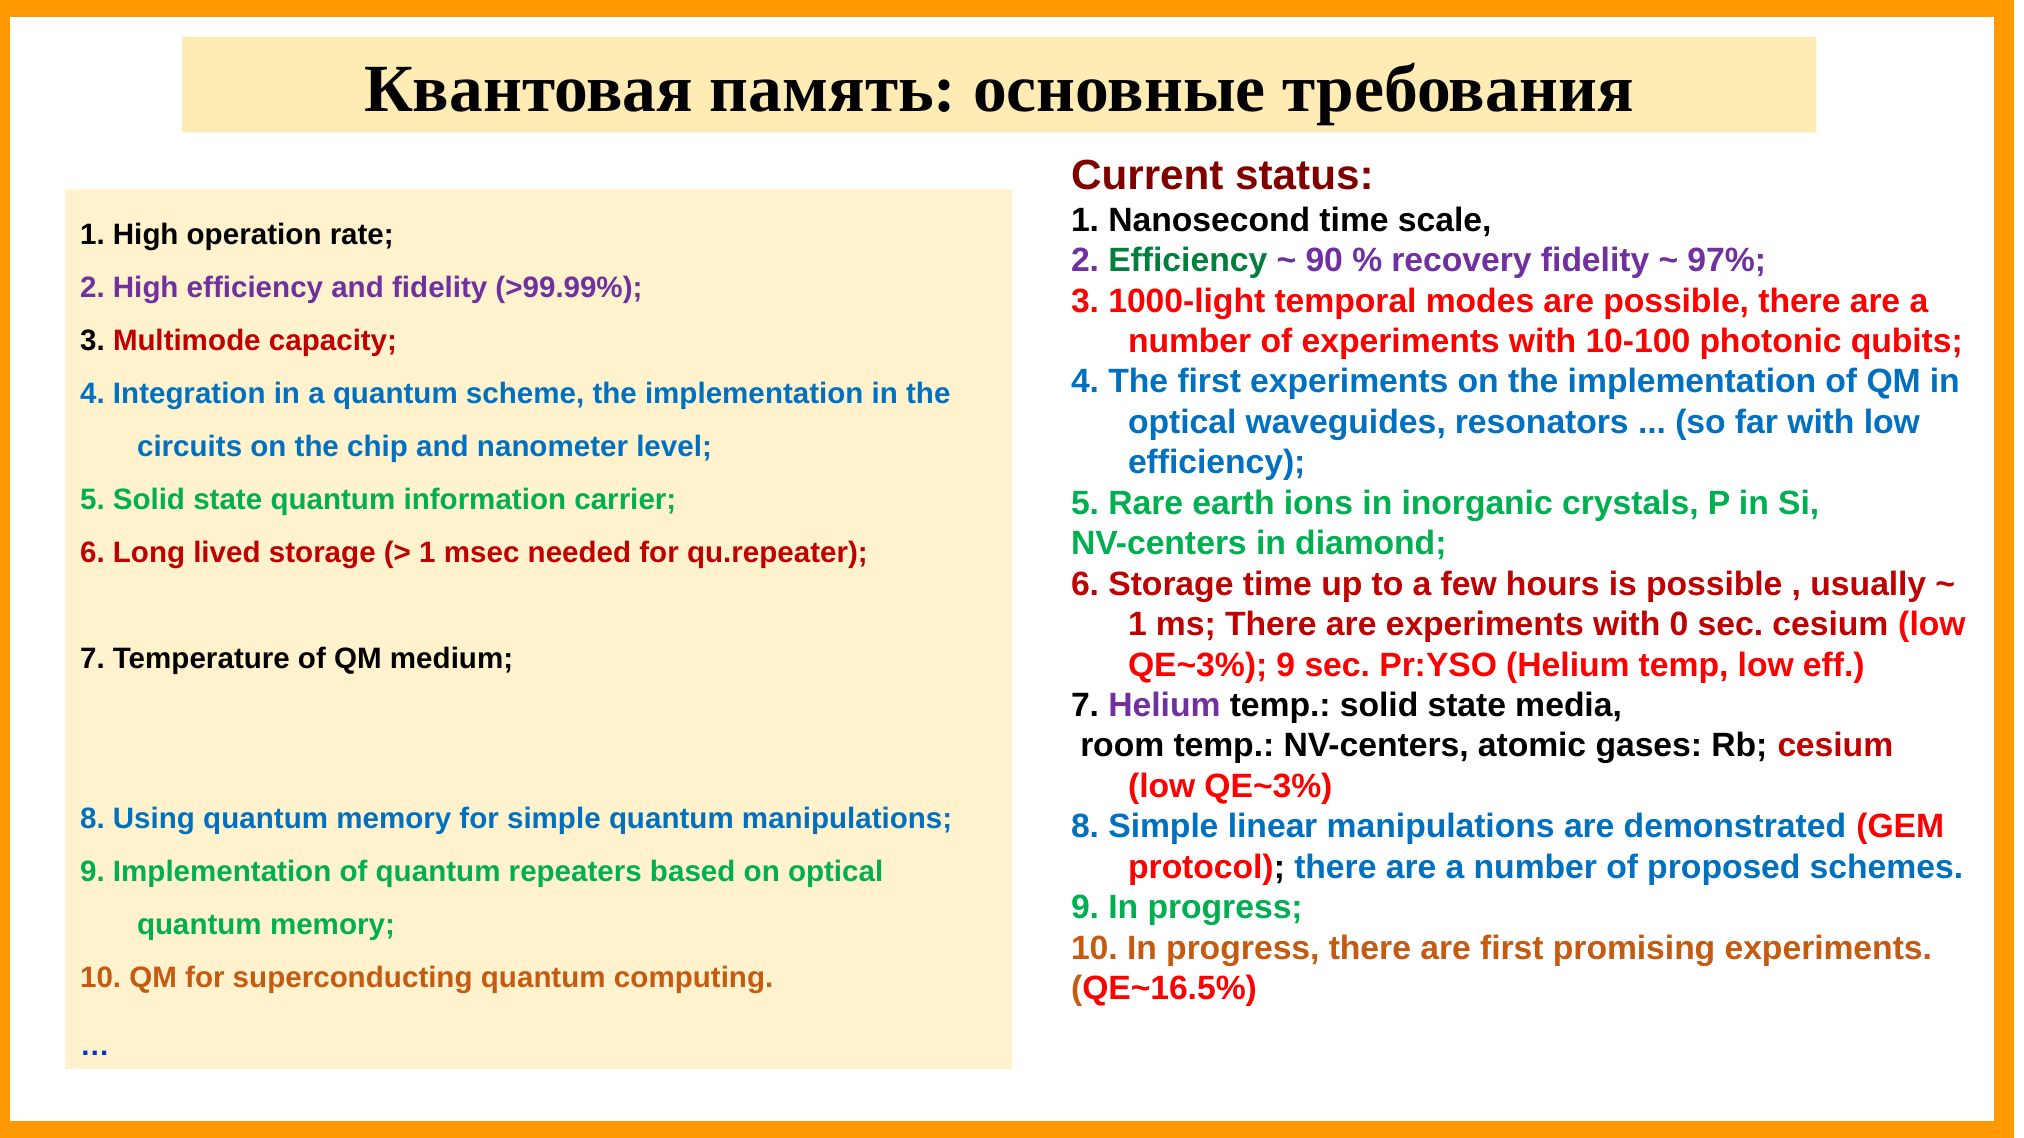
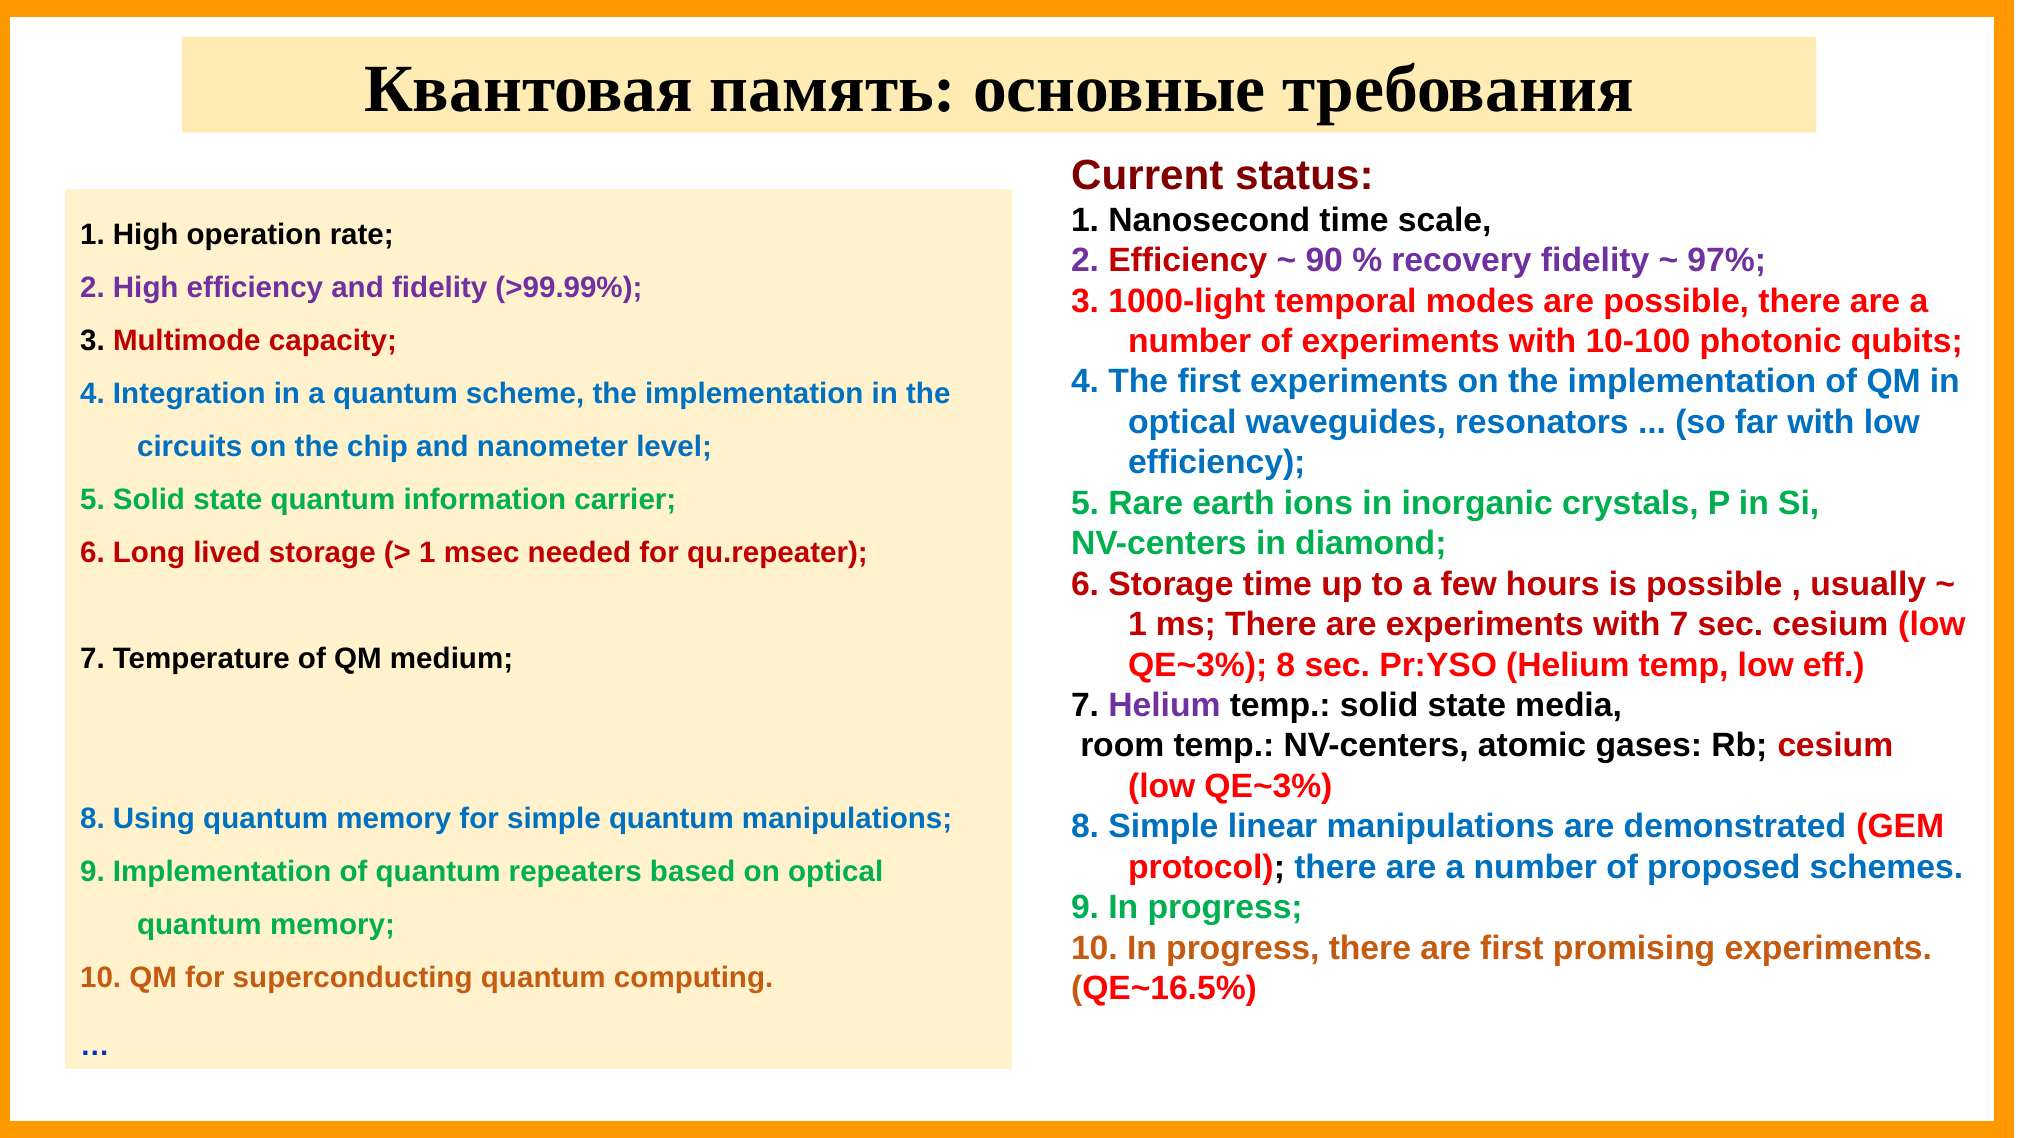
Efficiency at (1188, 261) colour: green -> red
with 0: 0 -> 7
9 at (1286, 665): 9 -> 8
